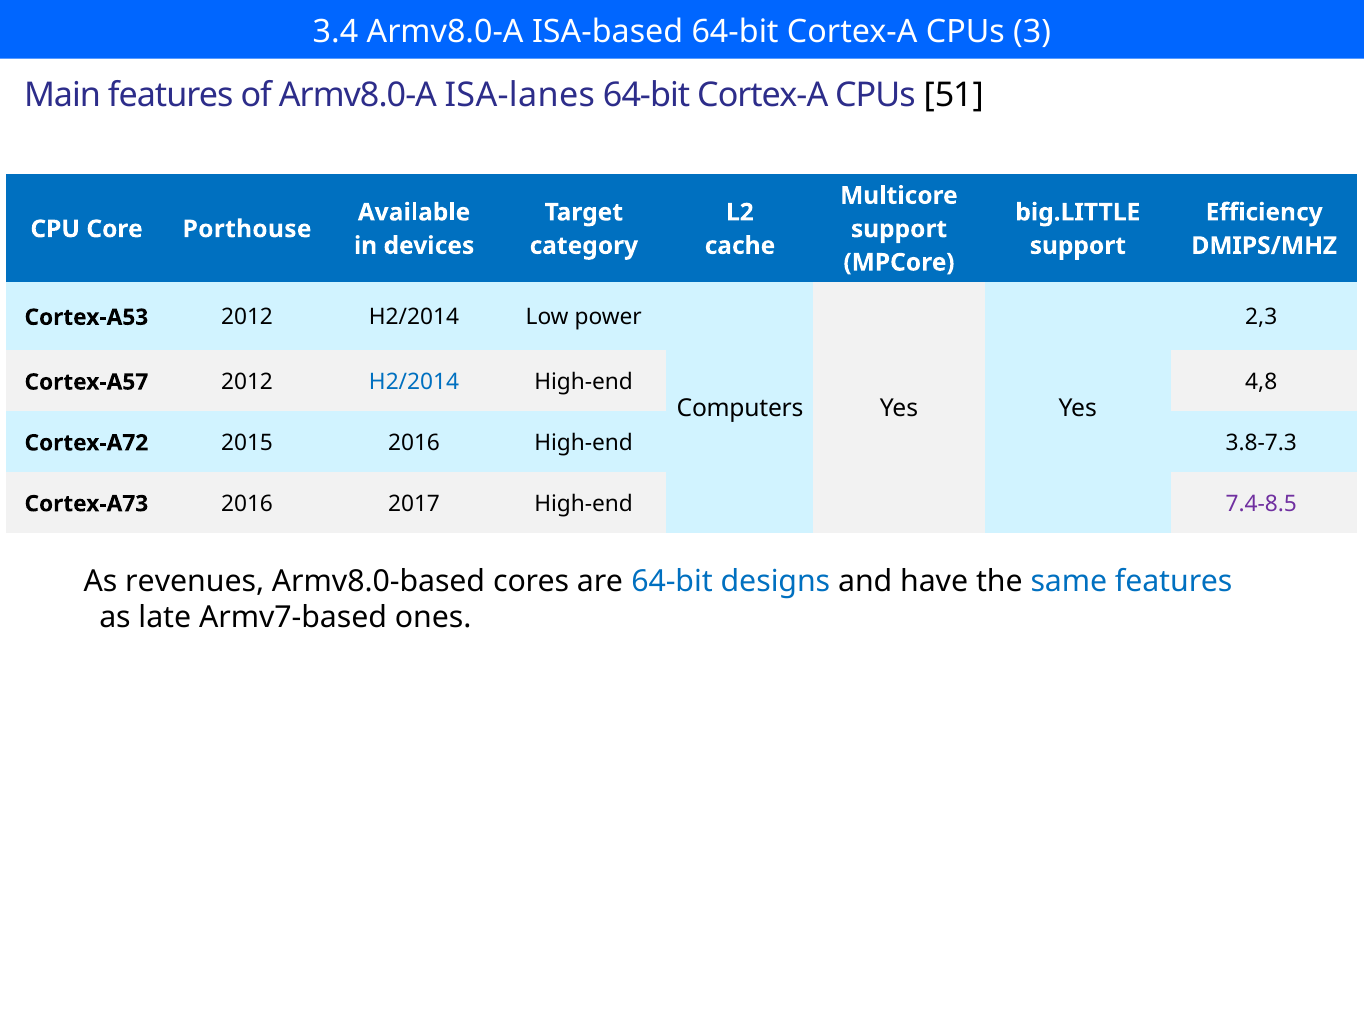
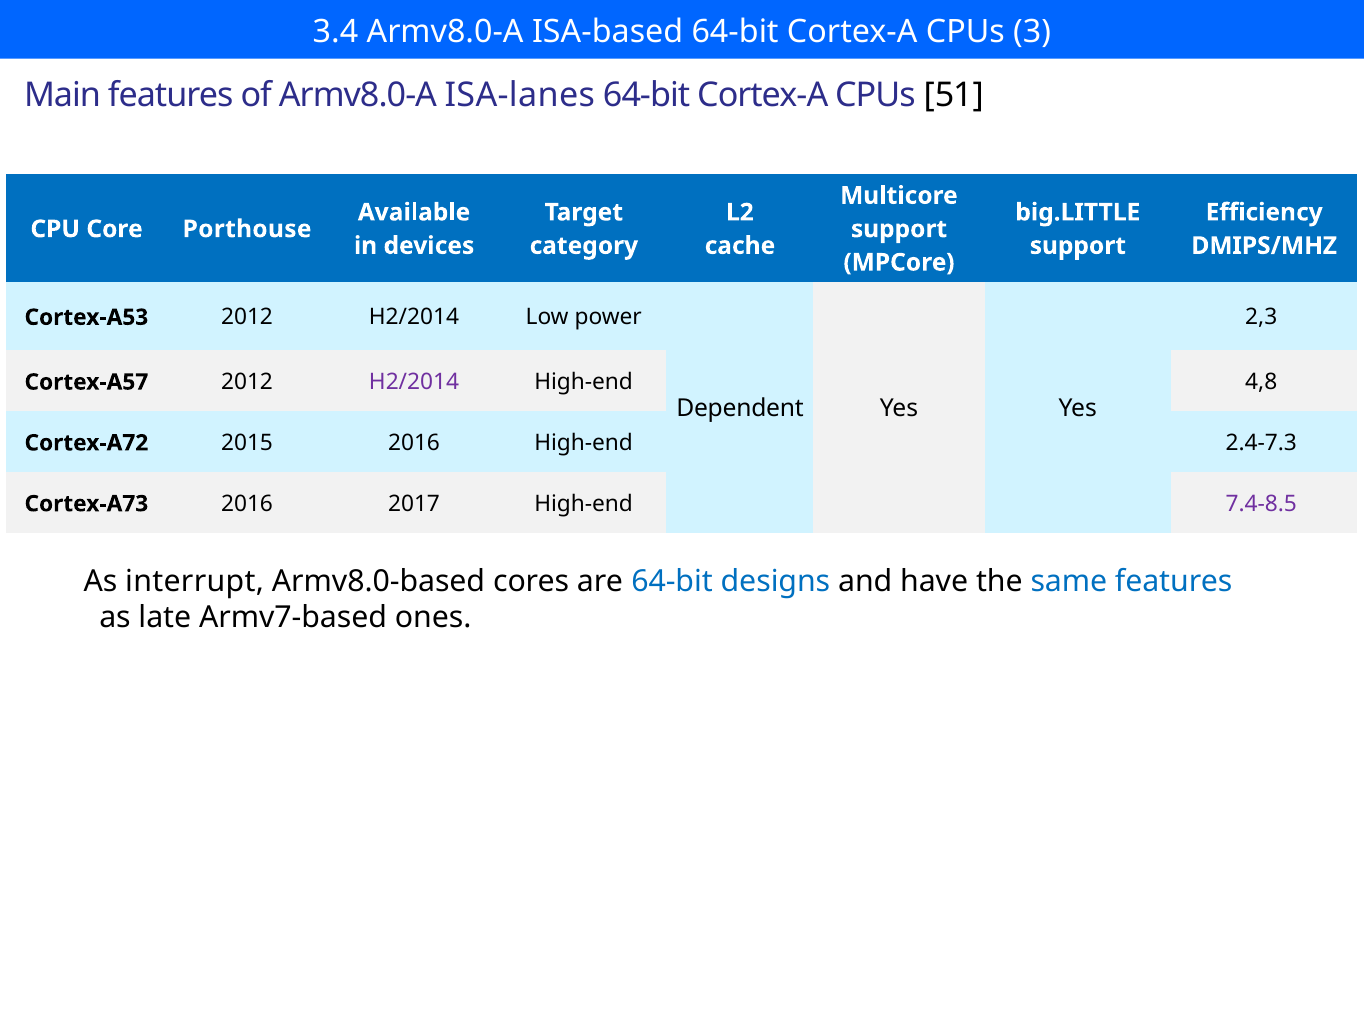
H2/2014 at (414, 382) colour: blue -> purple
Computers: Computers -> Dependent
3.8-7.3: 3.8-7.3 -> 2.4-7.3
revenues: revenues -> interrupt
